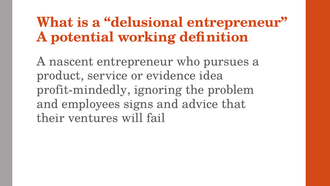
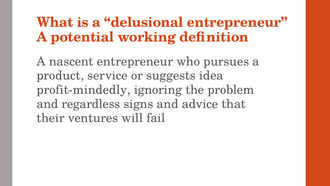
evidence: evidence -> suggests
employees: employees -> regardless
